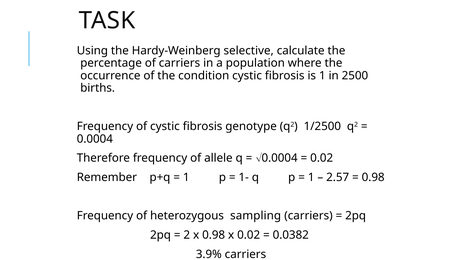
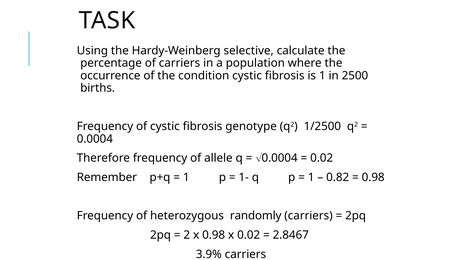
2.57: 2.57 -> 0.82
sampling: sampling -> randomly
0.0382: 0.0382 -> 2.8467
